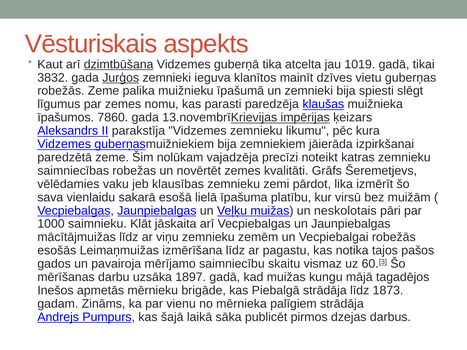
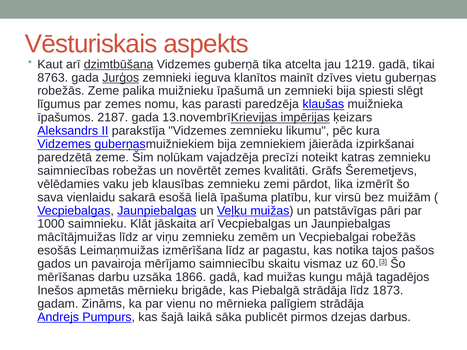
1019: 1019 -> 1219
3832: 3832 -> 8763
7860: 7860 -> 2187
neskolotais: neskolotais -> patstāvīgas
1897: 1897 -> 1866
